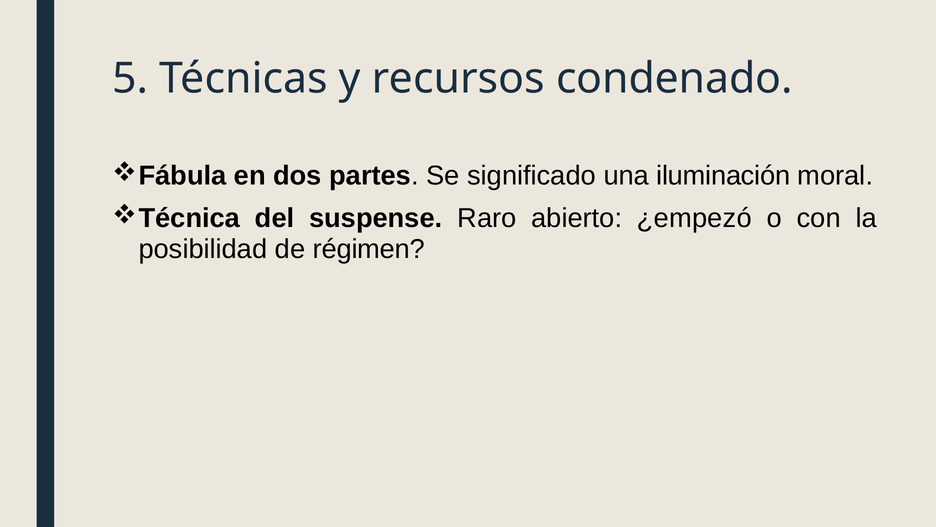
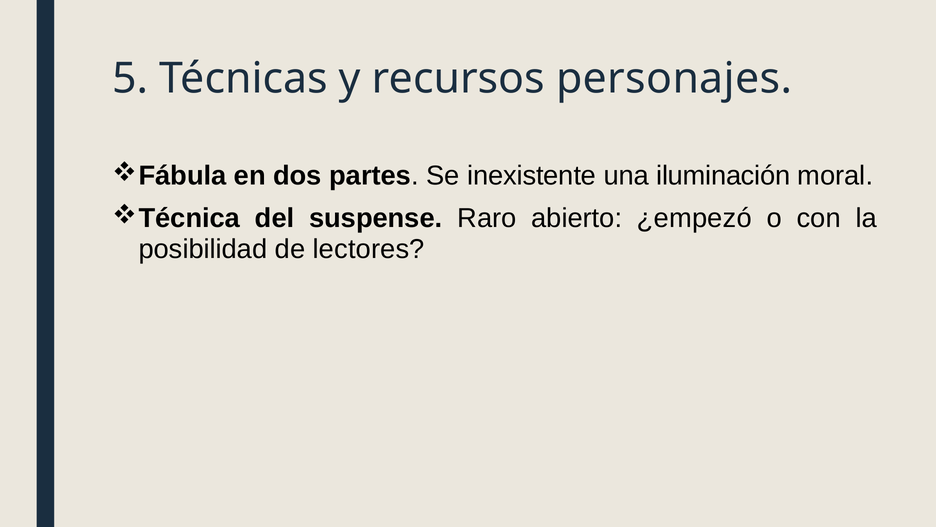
condenado: condenado -> personajes
significado: significado -> inexistente
régimen: régimen -> lectores
